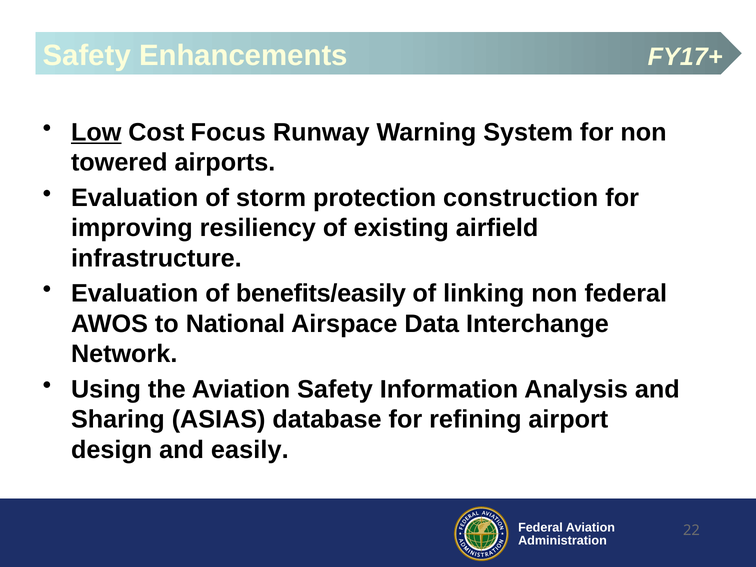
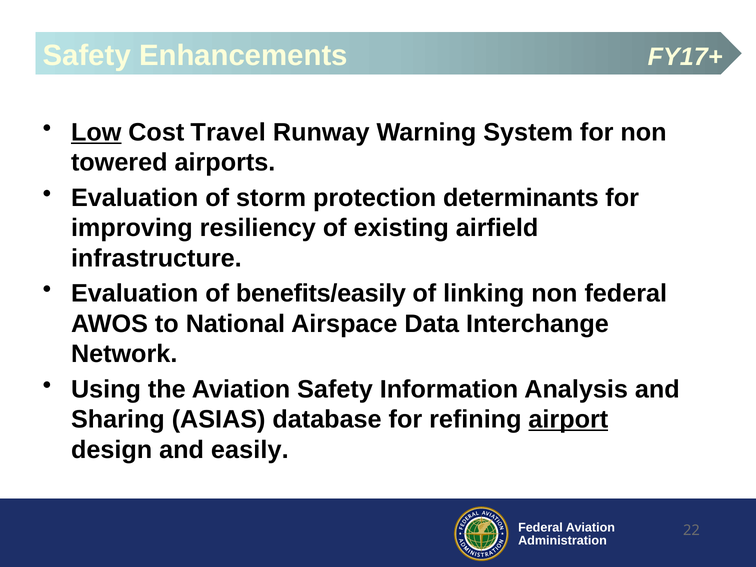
Focus: Focus -> Travel
construction: construction -> determinants
airport underline: none -> present
